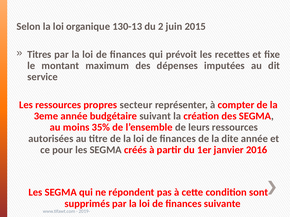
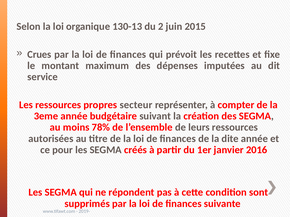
Titres: Titres -> Crues
35%: 35% -> 78%
